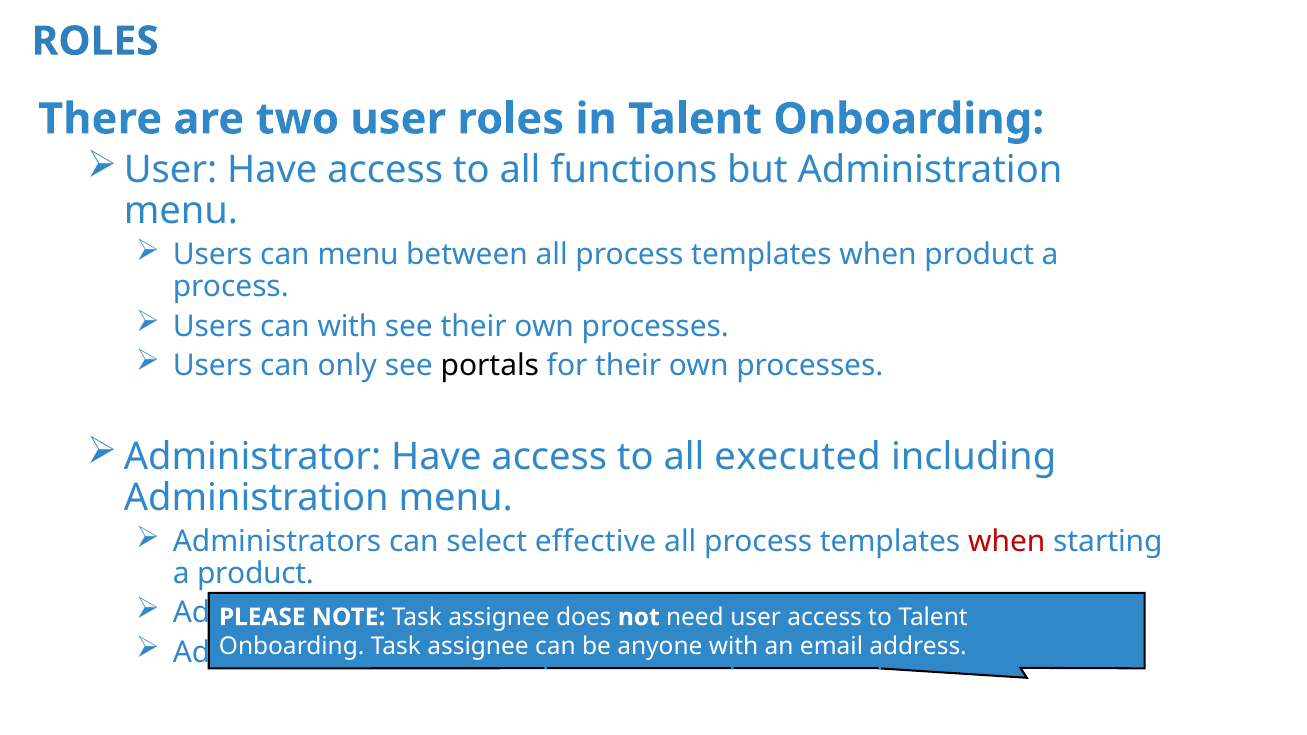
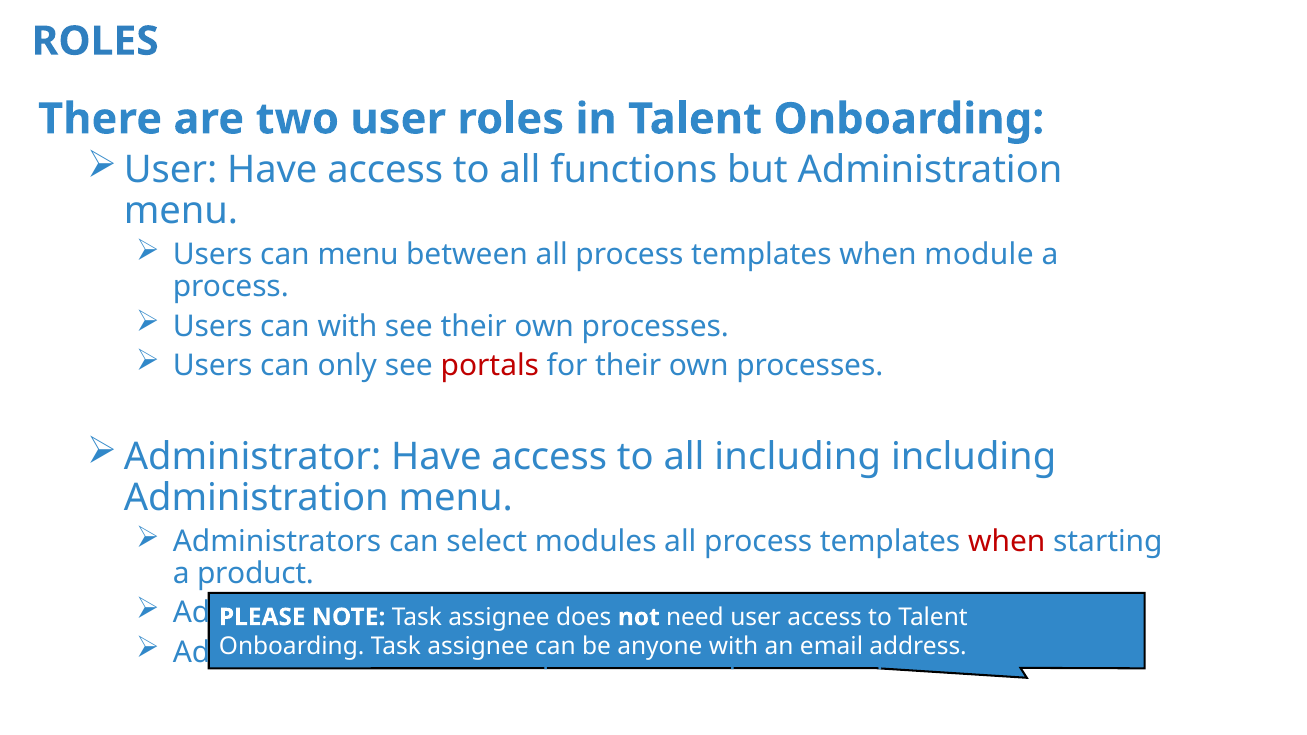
when product: product -> module
portals colour: black -> red
all executed: executed -> including
effective: effective -> modules
